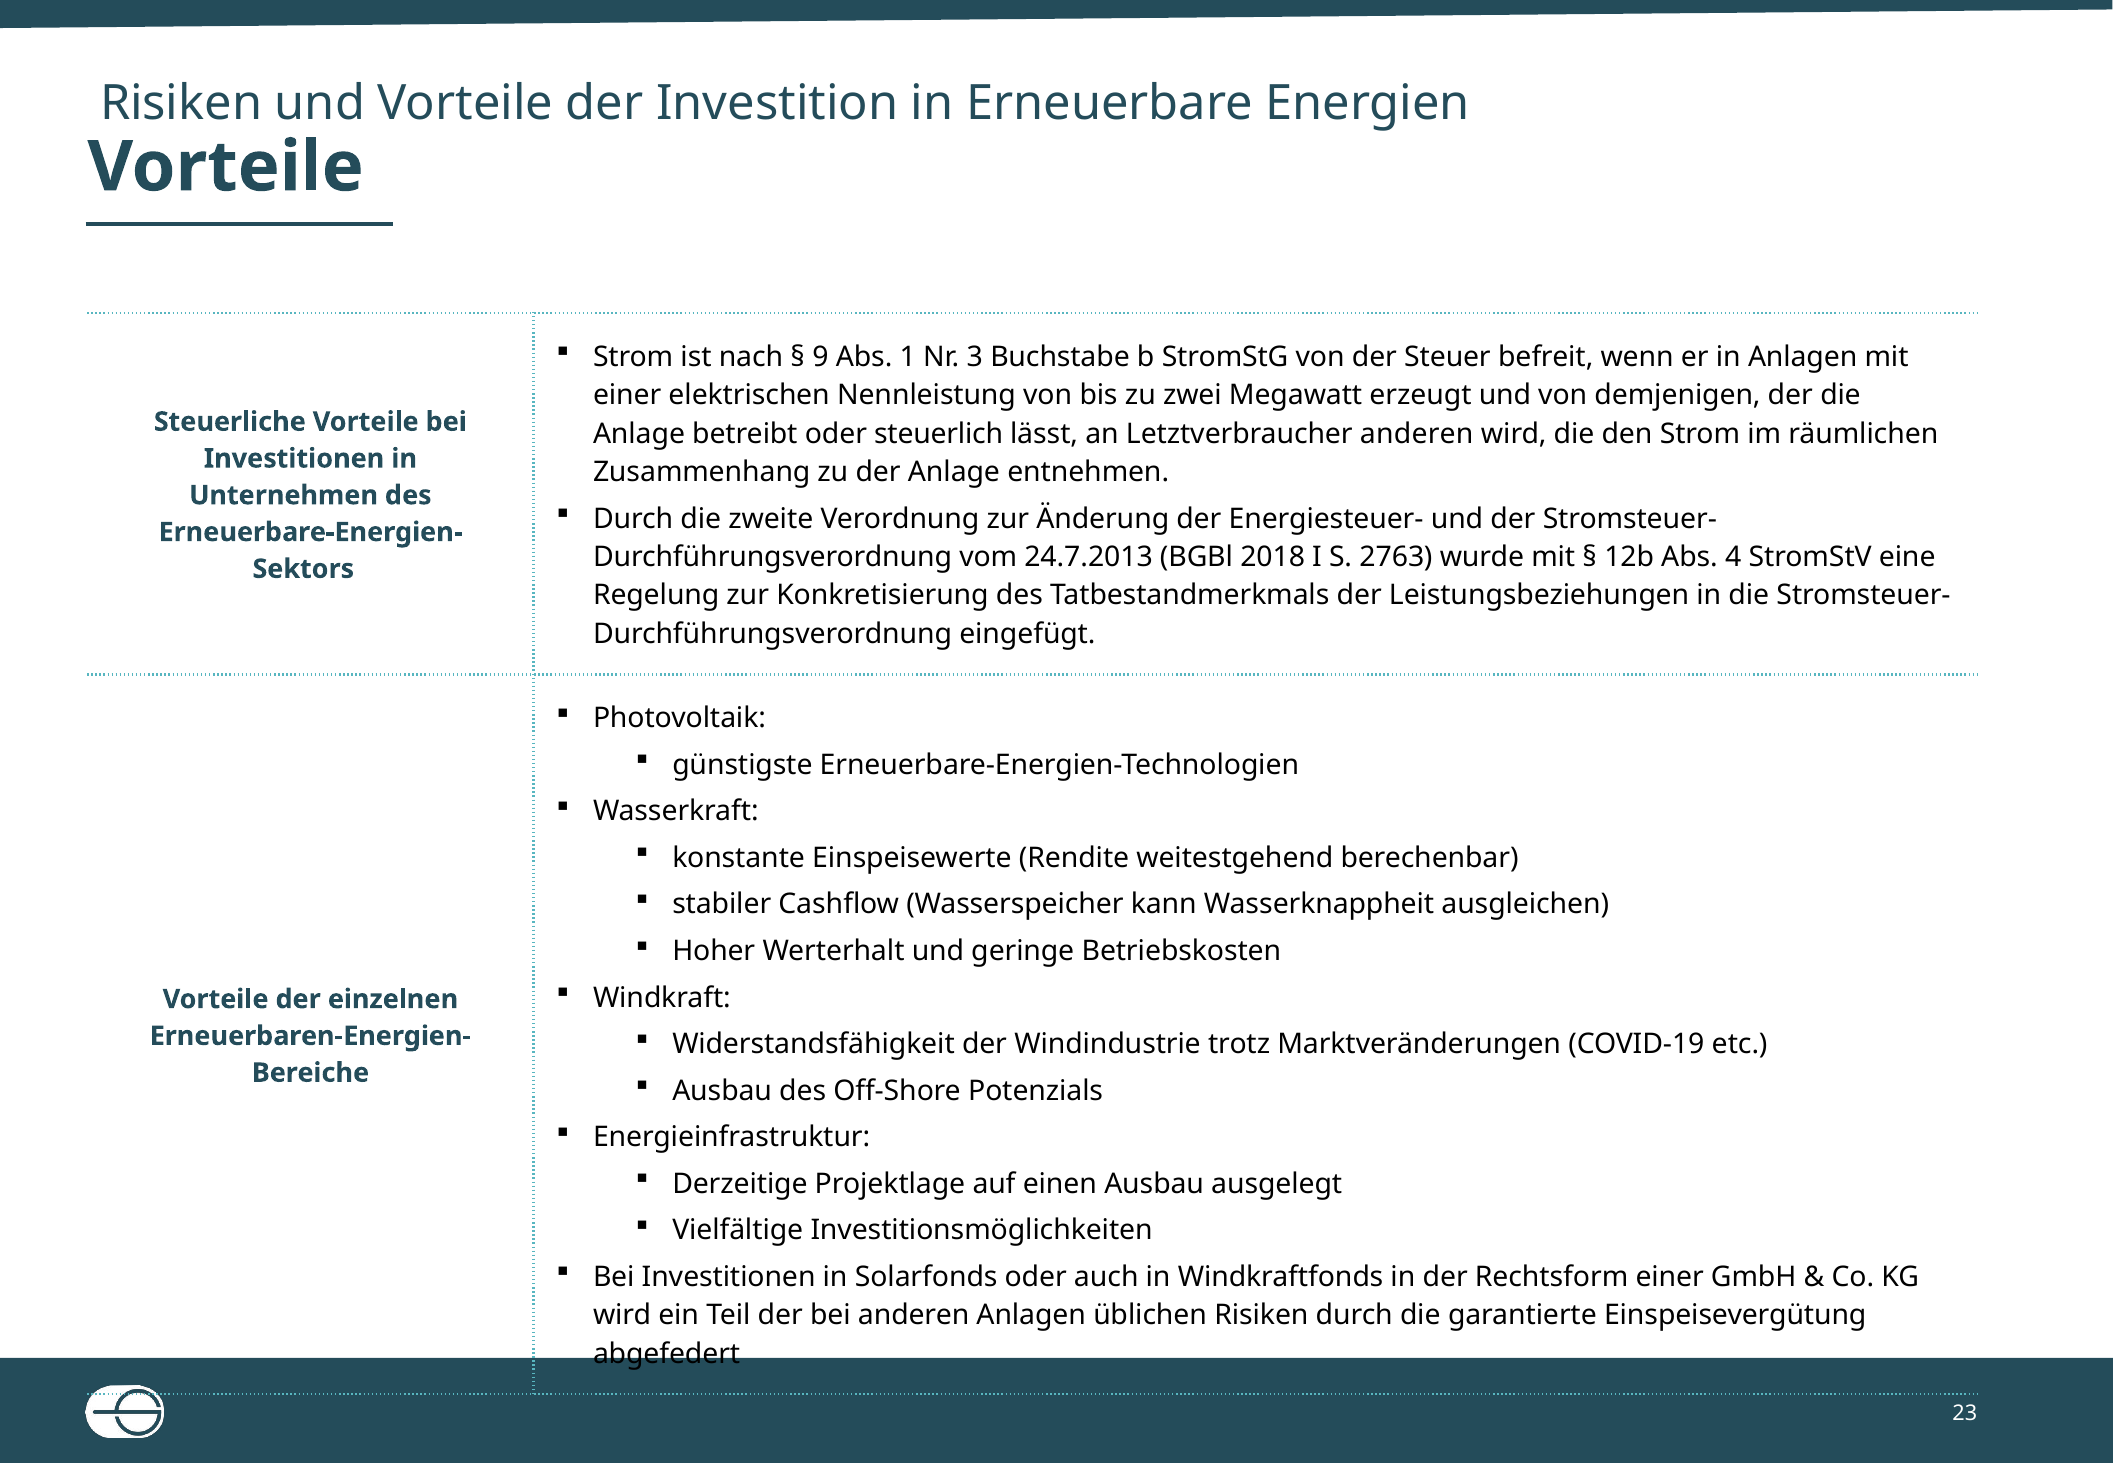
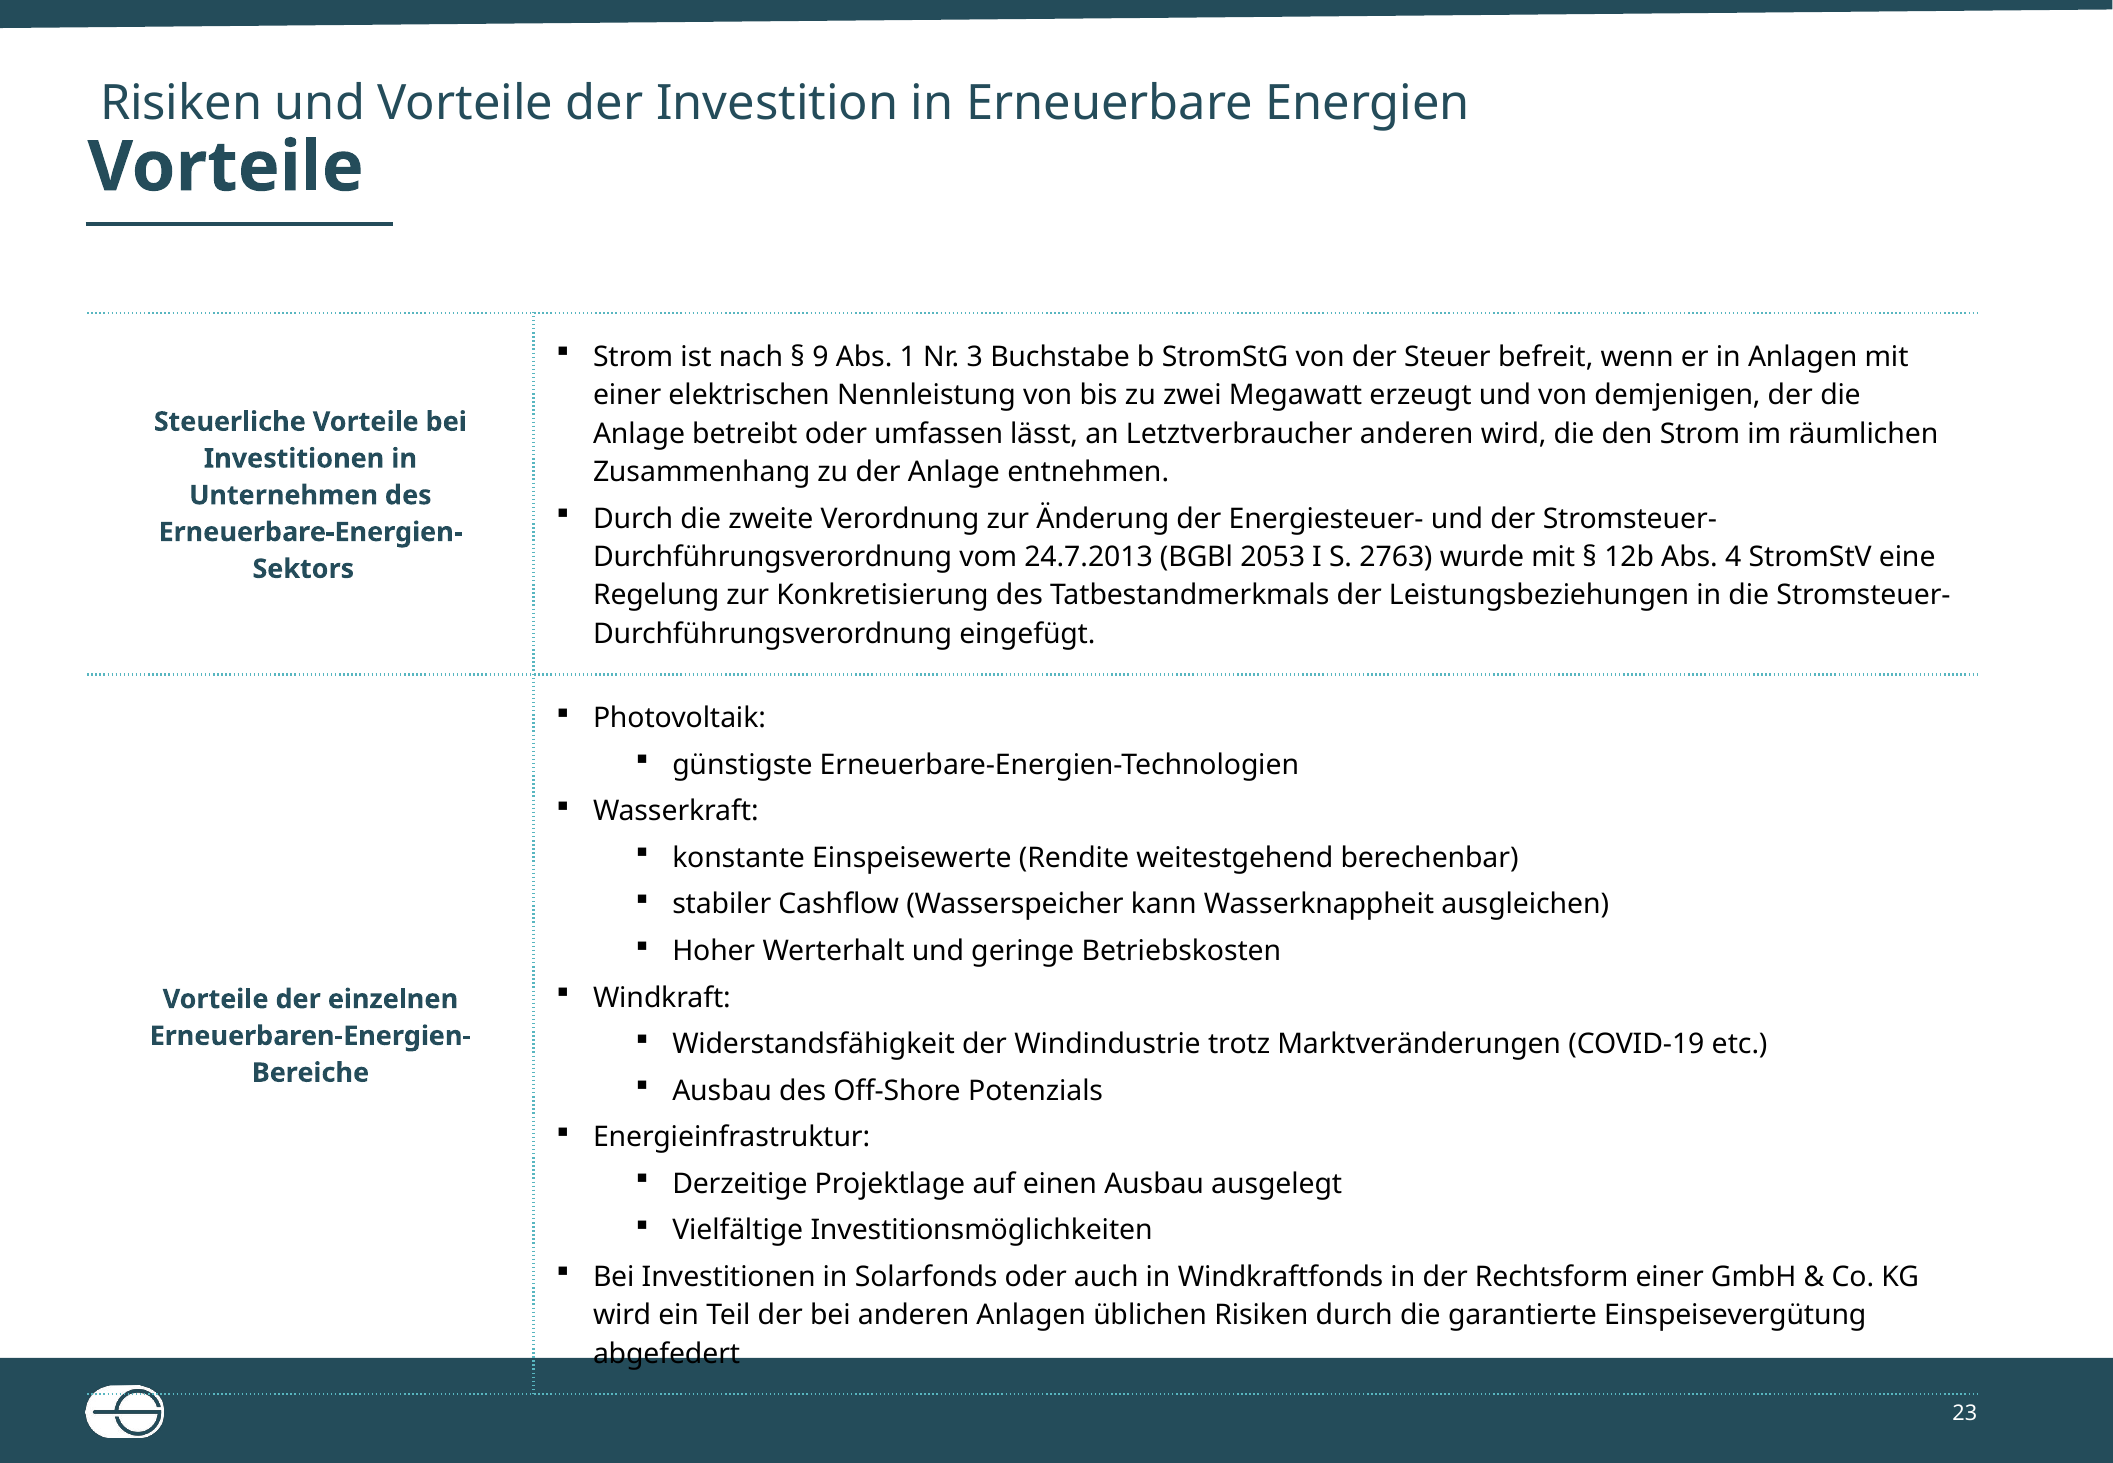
steuerlich: steuerlich -> umfassen
2018: 2018 -> 2053
